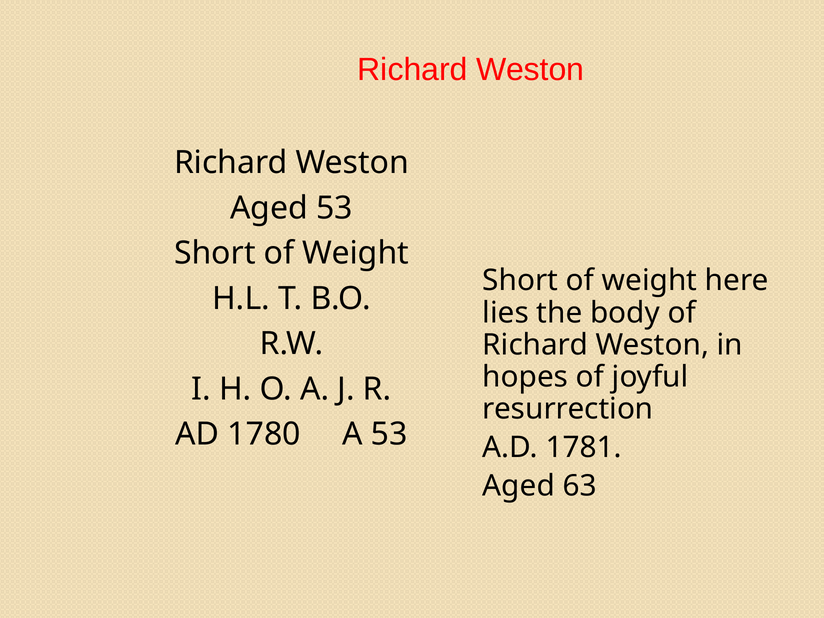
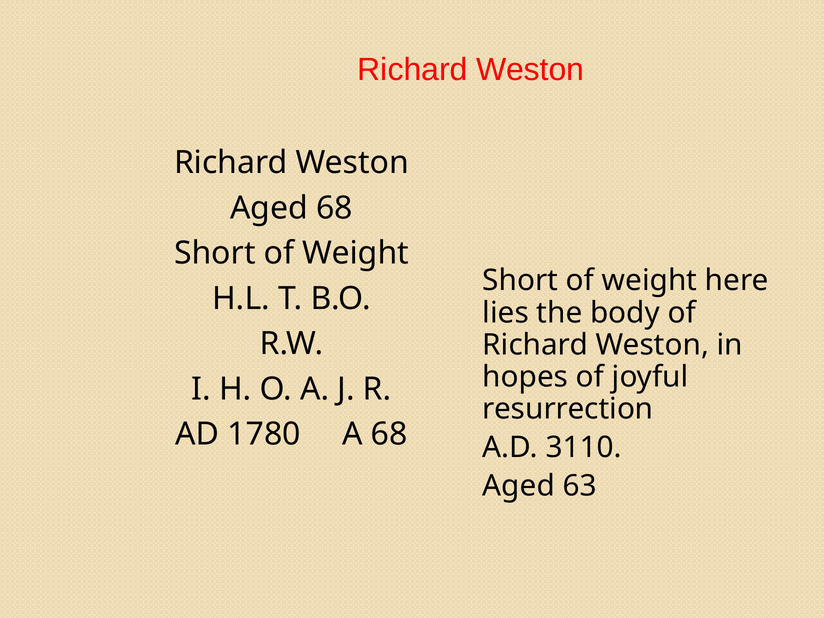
Aged 53: 53 -> 68
A 53: 53 -> 68
1781: 1781 -> 3110
